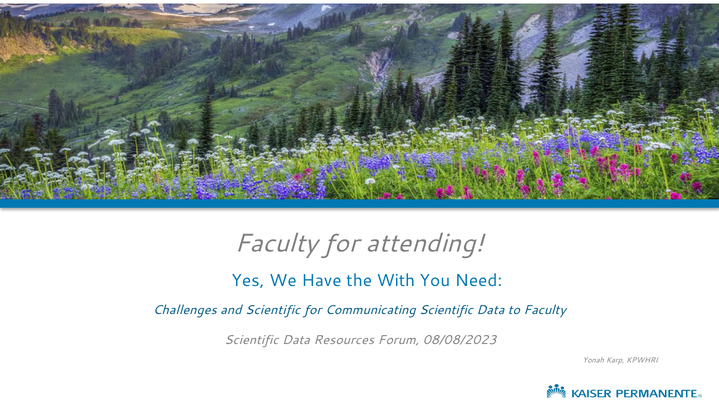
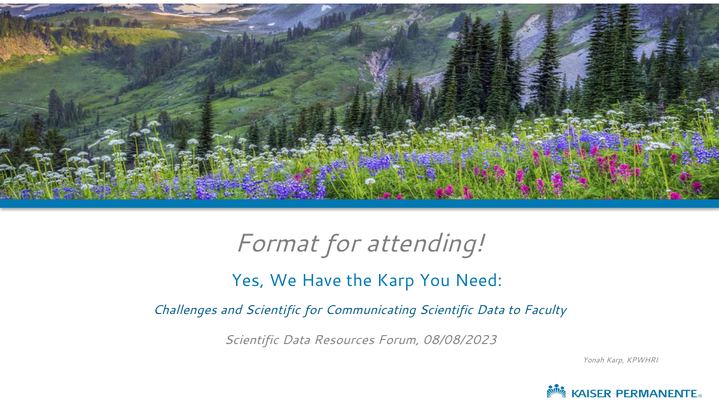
Faculty at (276, 243): Faculty -> Format
the With: With -> Karp
